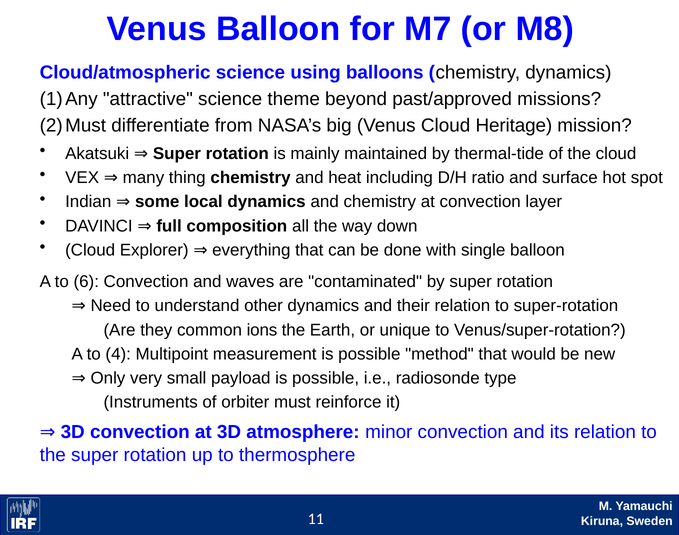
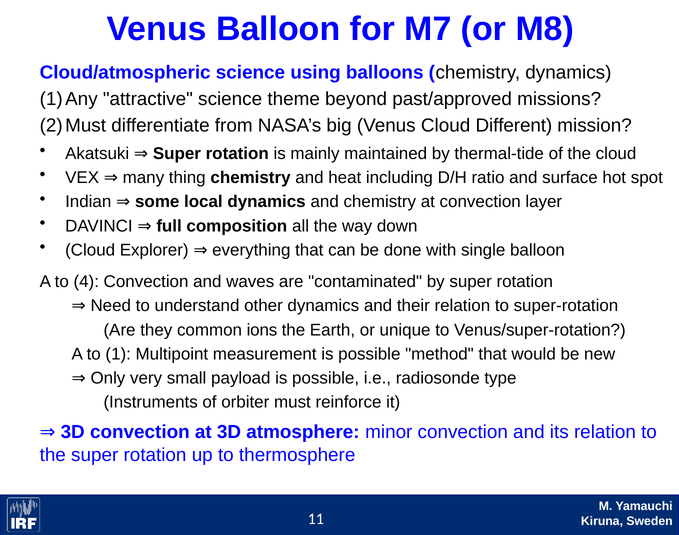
Heritage: Heritage -> Different
6: 6 -> 4
4: 4 -> 1
